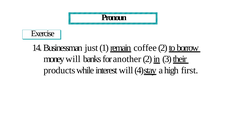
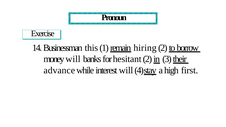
just: just -> this
coffee: coffee -> hiring
another: another -> hesitant
products: products -> advance
